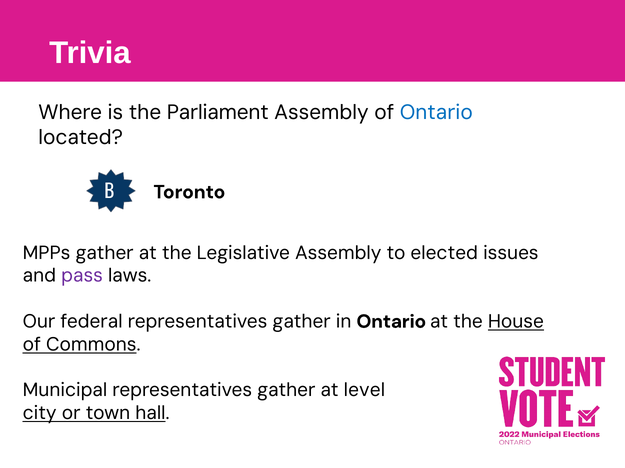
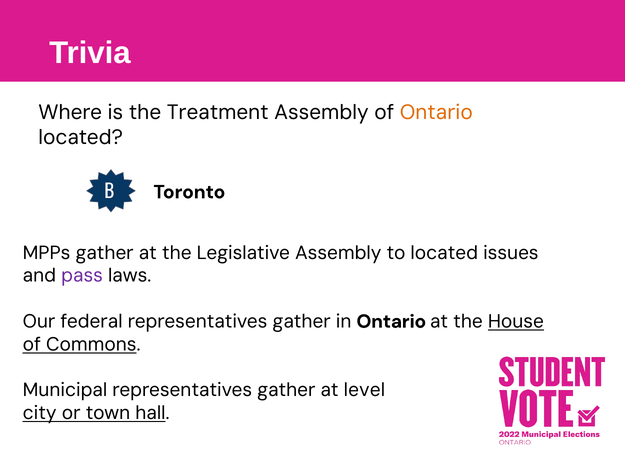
Parliament: Parliament -> Treatment
Ontario at (436, 113) colour: blue -> orange
to elected: elected -> located
